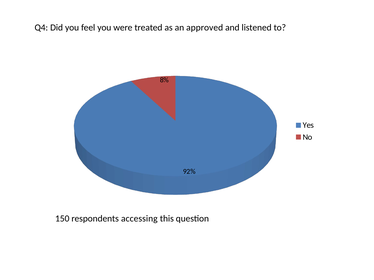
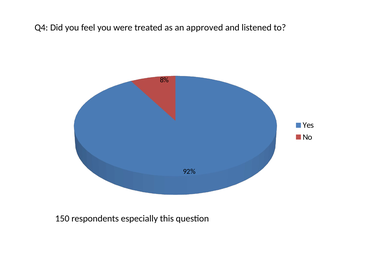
accessing: accessing -> especially
